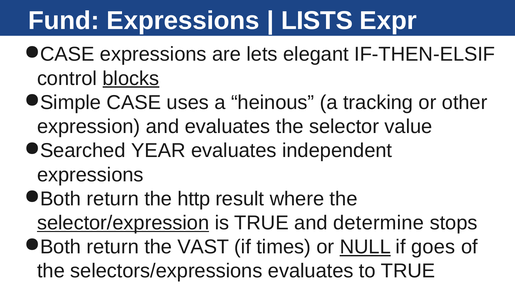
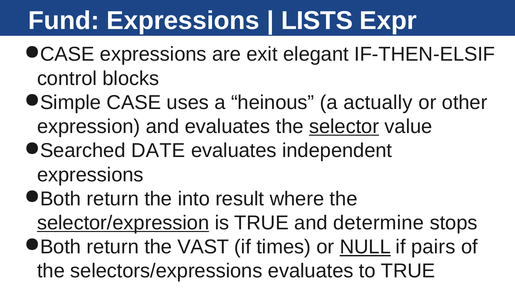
lets: lets -> exit
blocks underline: present -> none
tracking: tracking -> actually
selector underline: none -> present
YEAR: YEAR -> DATE
http: http -> into
goes: goes -> pairs
